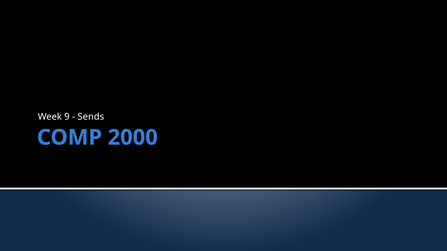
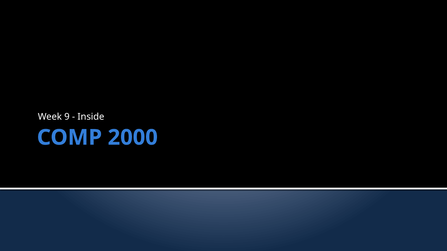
Sends: Sends -> Inside
